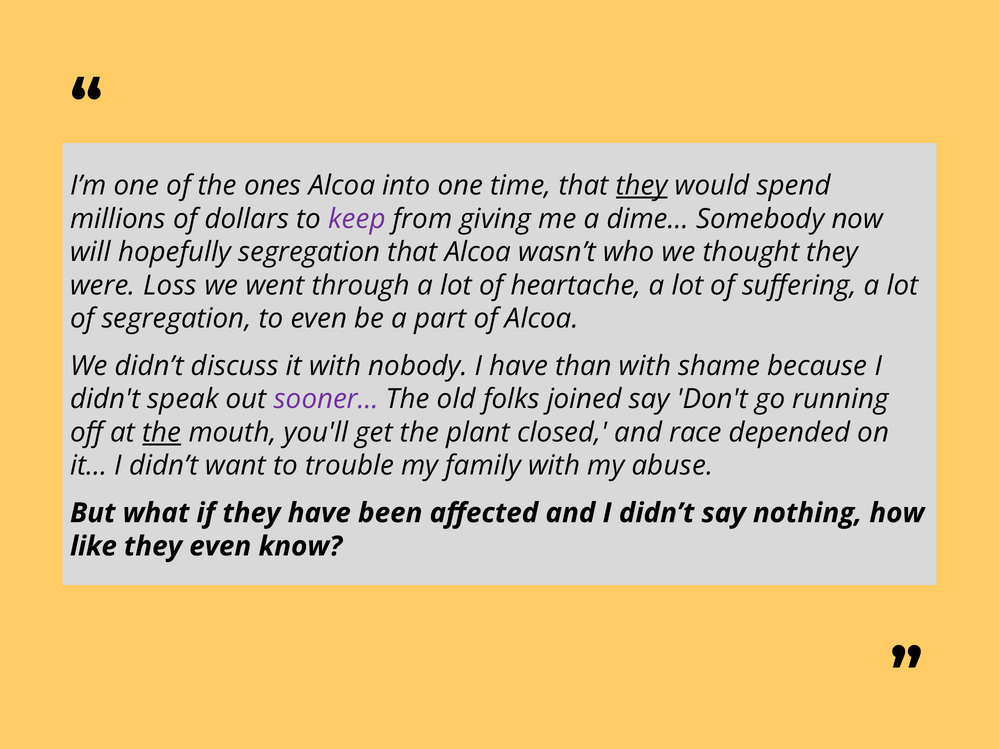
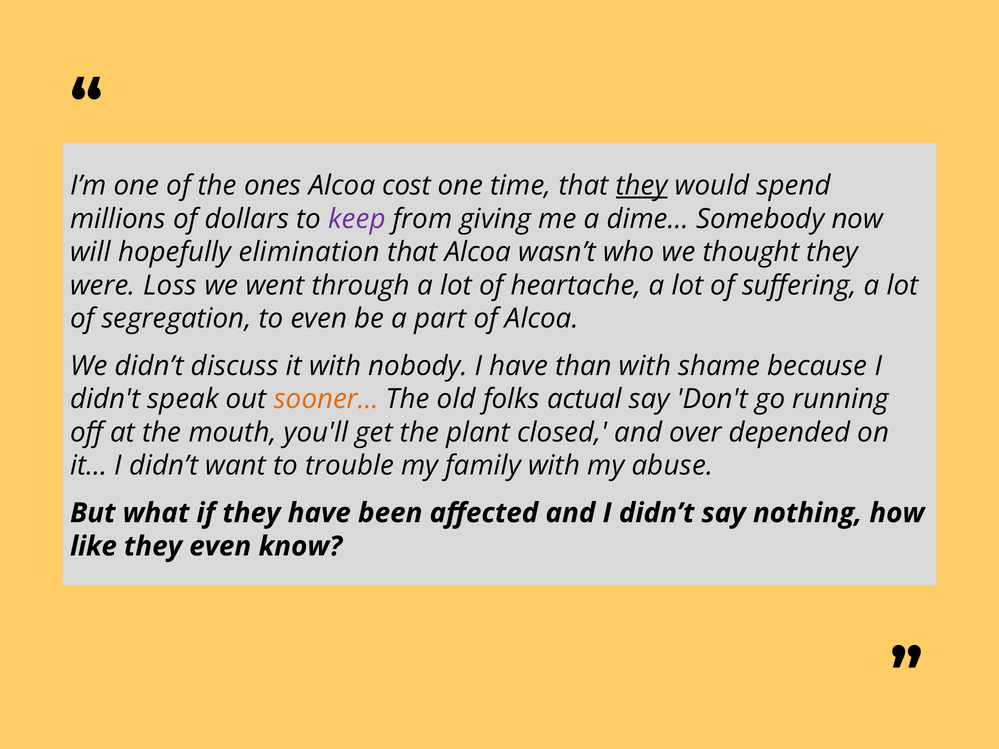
into: into -> cost
hopefully segregation: segregation -> elimination
sooner colour: purple -> orange
joined: joined -> actual
the at (162, 433) underline: present -> none
race: race -> over
